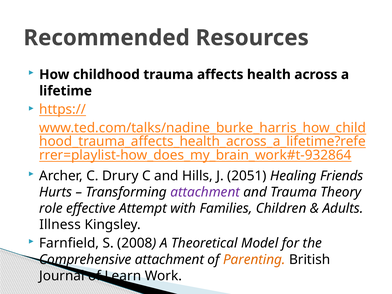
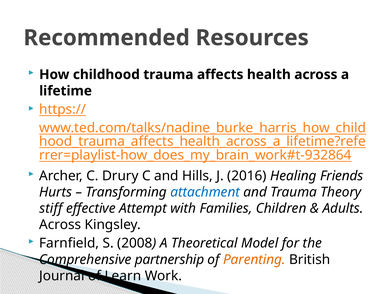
2051: 2051 -> 2016
attachment at (205, 192) colour: purple -> blue
role: role -> stiff
Illness at (60, 225): Illness -> Across
Comprehensive attachment: attachment -> partnership
